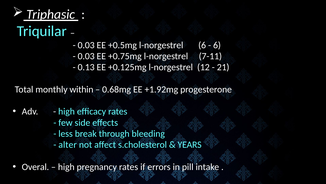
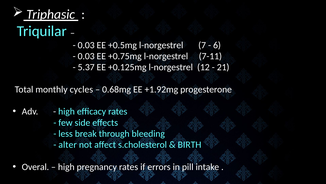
l-norgestrel 6: 6 -> 7
0.13: 0.13 -> 5.37
within: within -> cycles
YEARS: YEARS -> BIRTH
